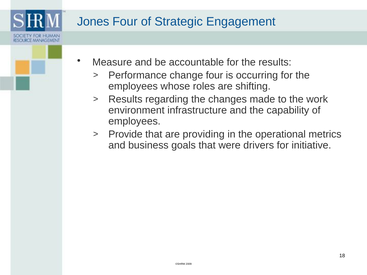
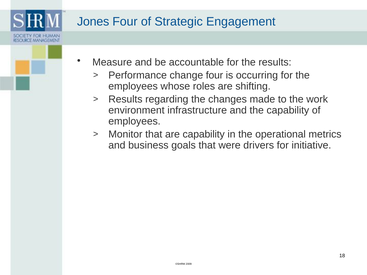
Provide: Provide -> Monitor
are providing: providing -> capability
